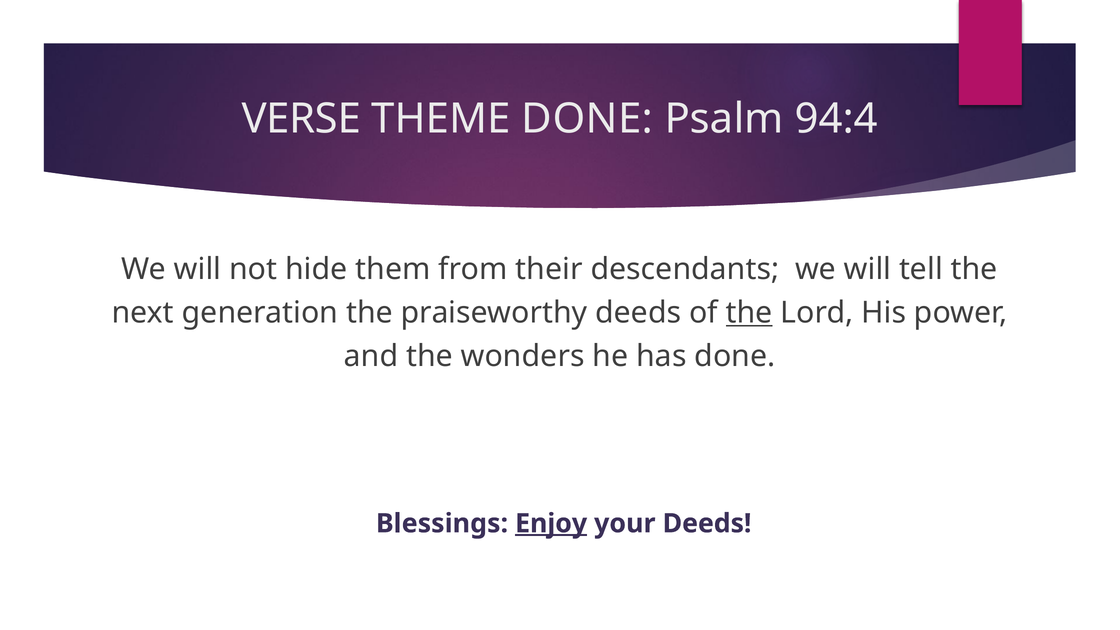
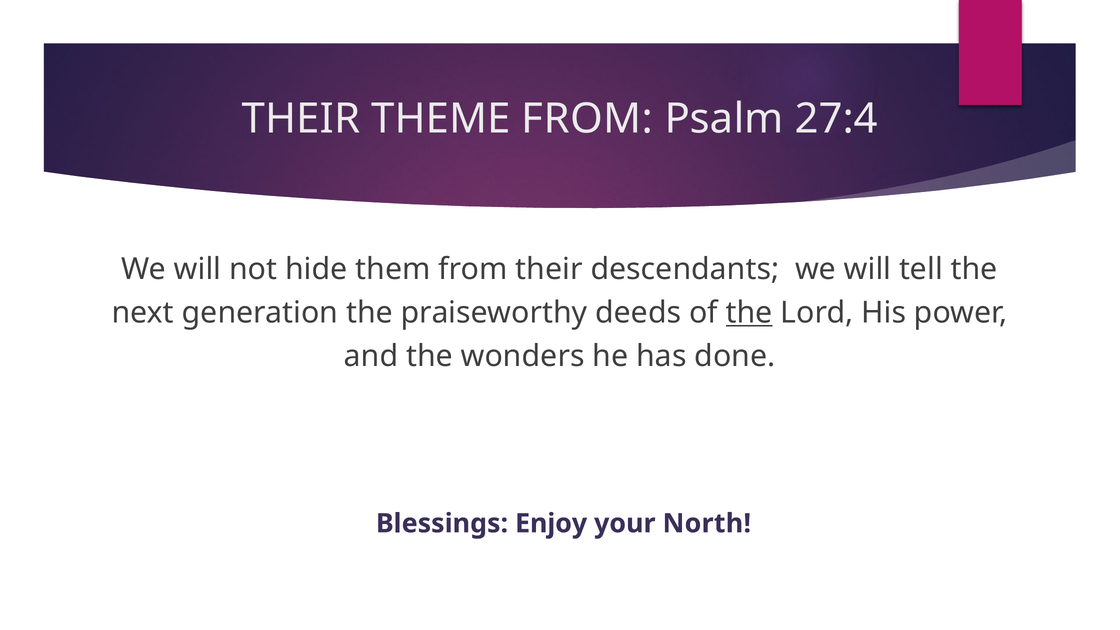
VERSE at (301, 119): VERSE -> THEIR
THEME DONE: DONE -> FROM
94:4: 94:4 -> 27:4
Enjoy underline: present -> none
your Deeds: Deeds -> North
